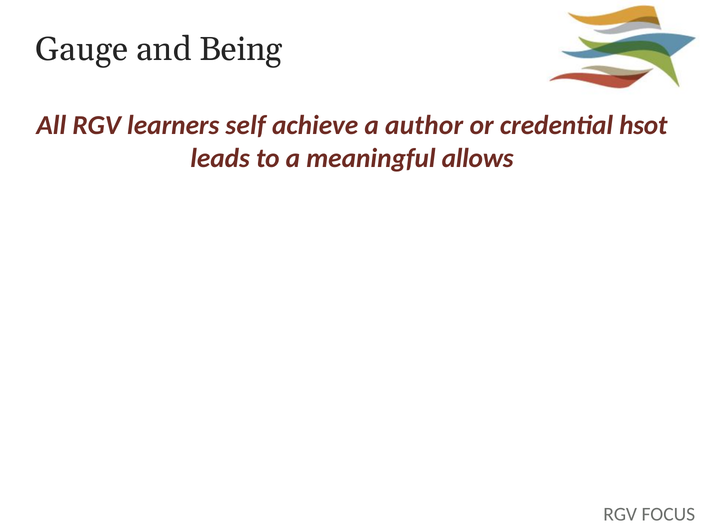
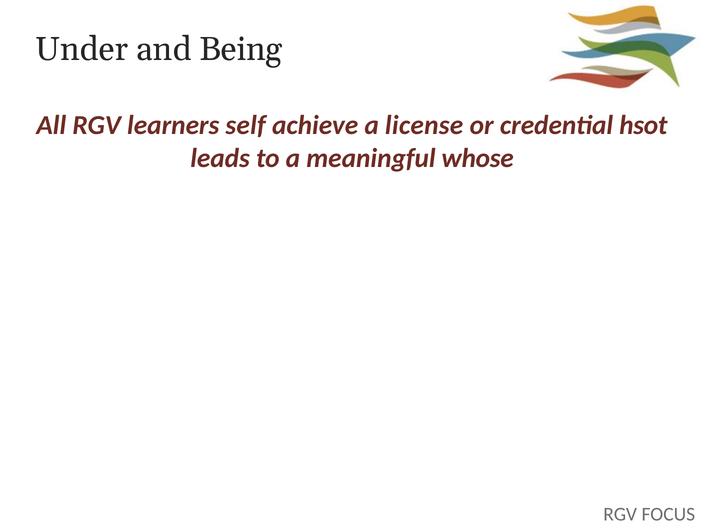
Gauge: Gauge -> Under
author: author -> license
allows: allows -> whose
